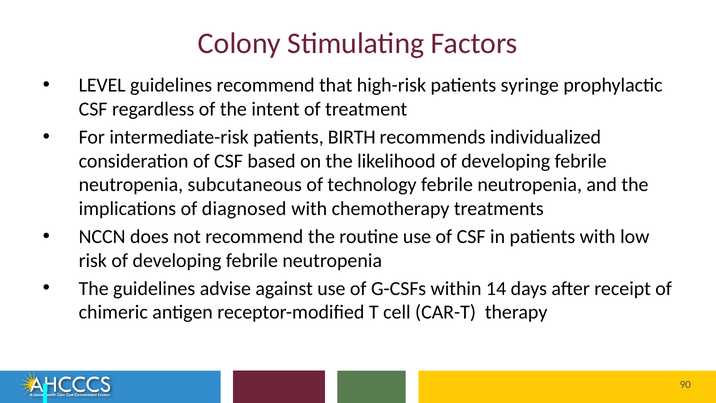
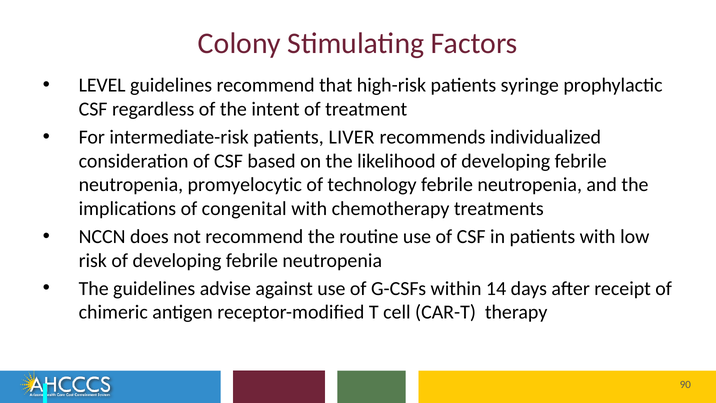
BIRTH: BIRTH -> LIVER
subcutaneous: subcutaneous -> promyelocytic
diagnosed: diagnosed -> congenital
